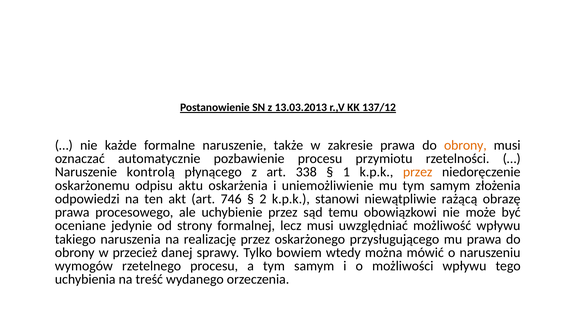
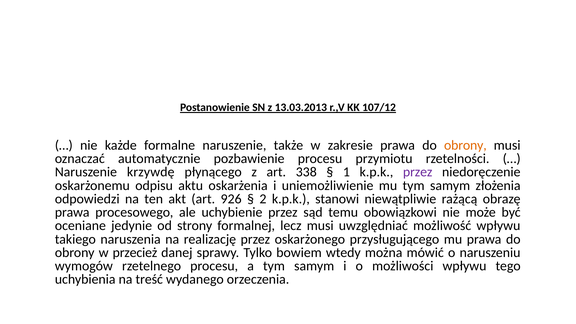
137/12: 137/12 -> 107/12
kontrolą: kontrolą -> krzywdę
przez at (418, 172) colour: orange -> purple
746: 746 -> 926
